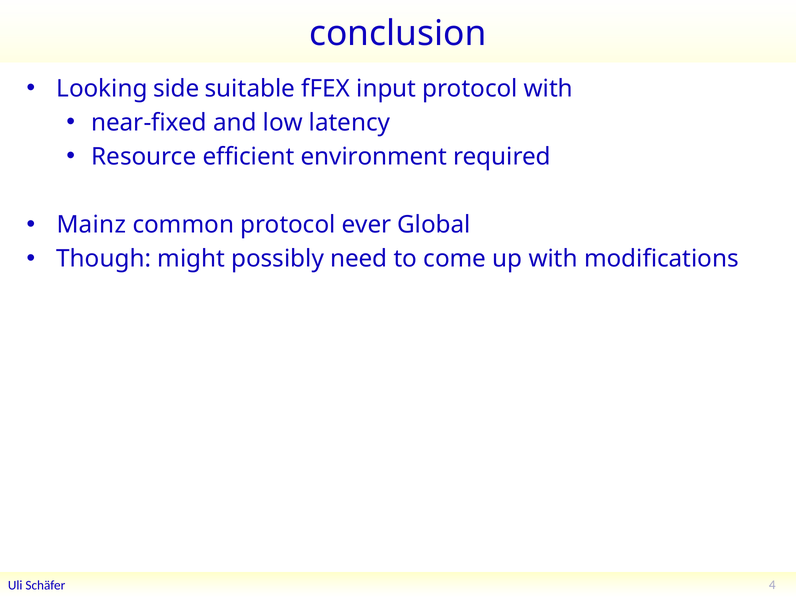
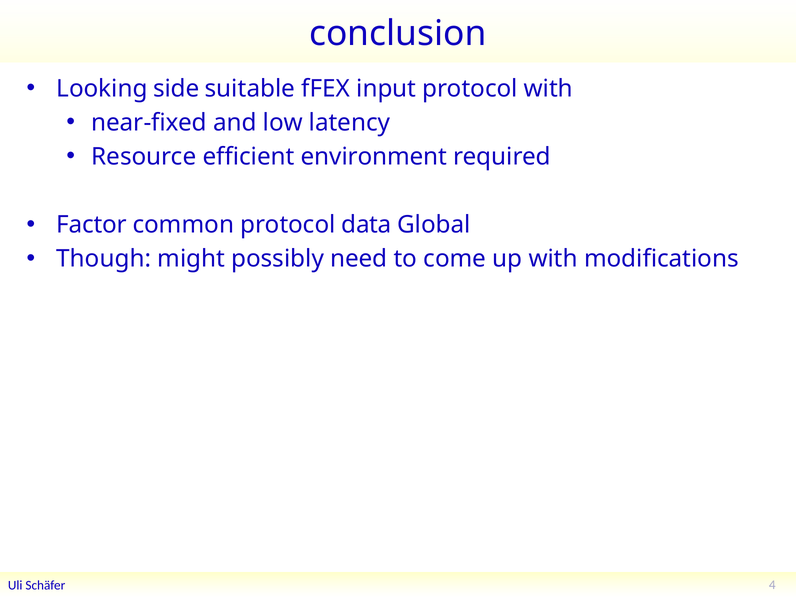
Mainz: Mainz -> Factor
ever: ever -> data
